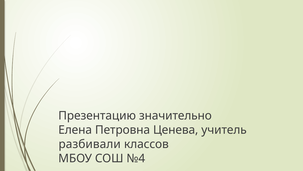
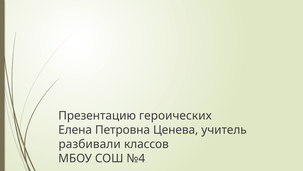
значительно: значительно -> героических
